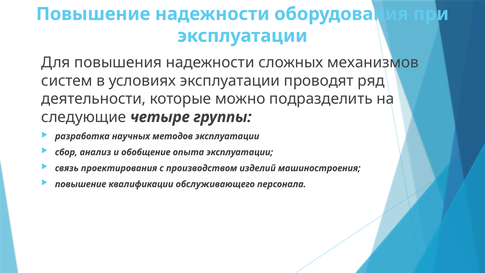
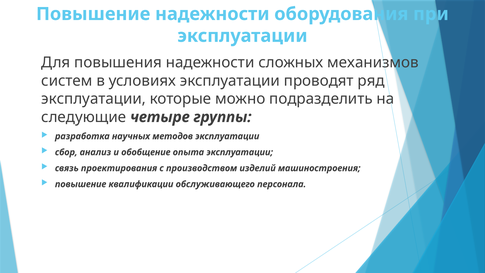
деятельности at (94, 99): деятельности -> эксплуатации
